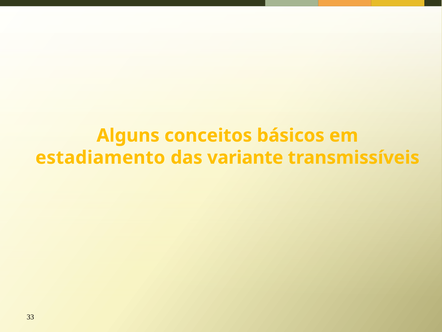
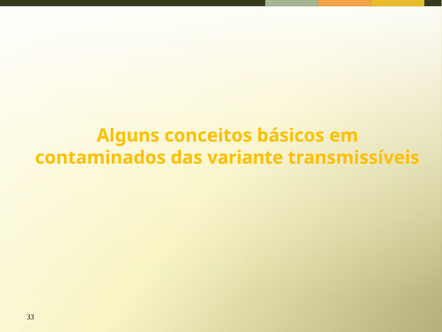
estadiamento: estadiamento -> contaminados
